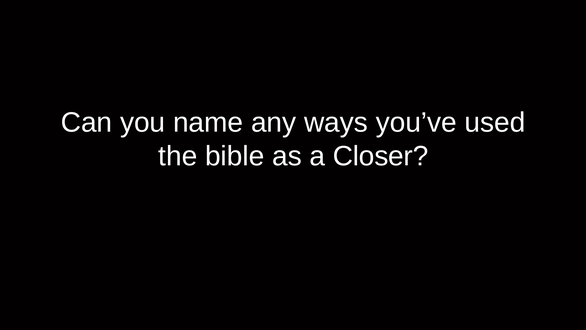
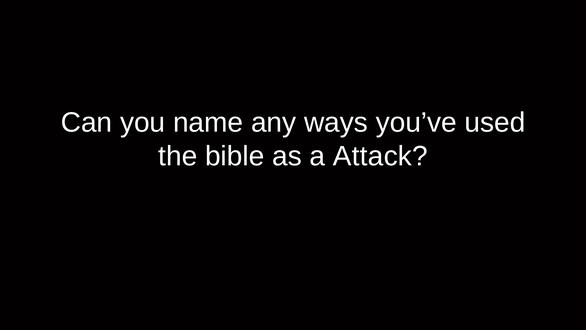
Closer: Closer -> Attack
